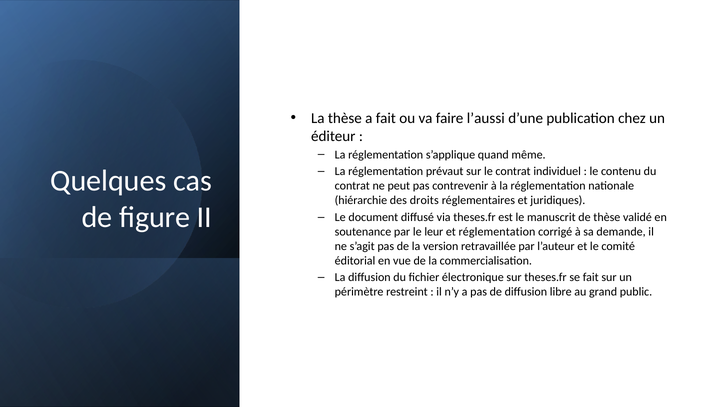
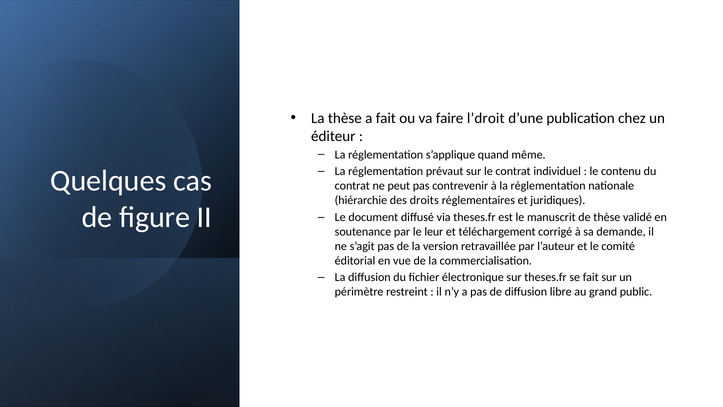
l’aussi: l’aussi -> l’droit
et réglementation: réglementation -> téléchargement
